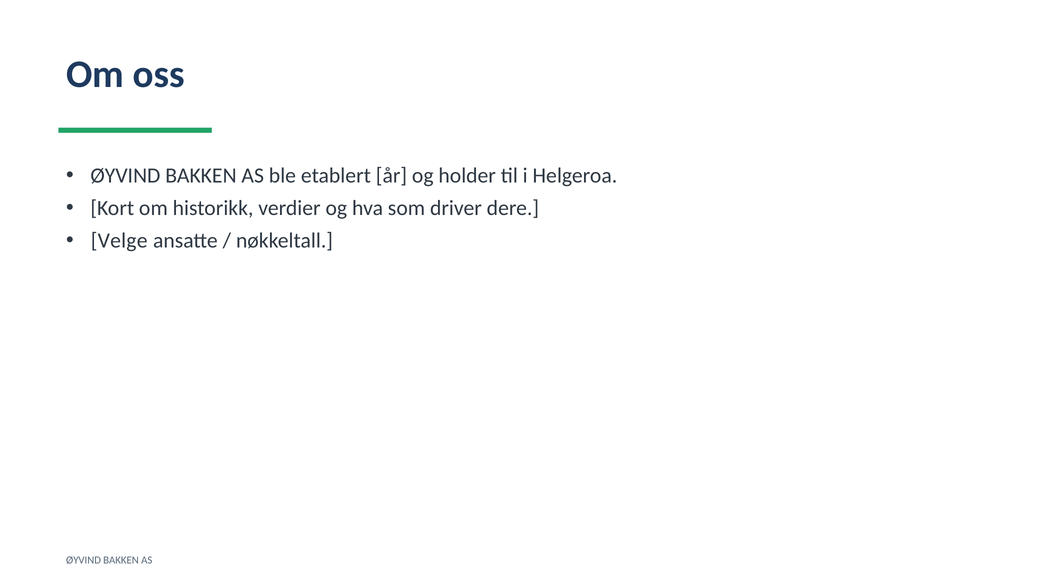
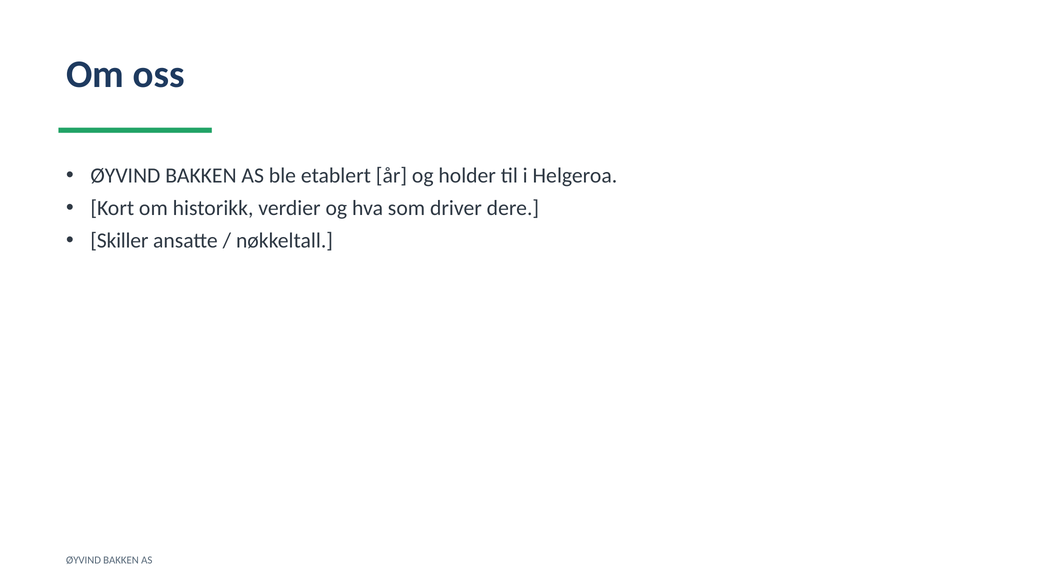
Velge: Velge -> Skiller
